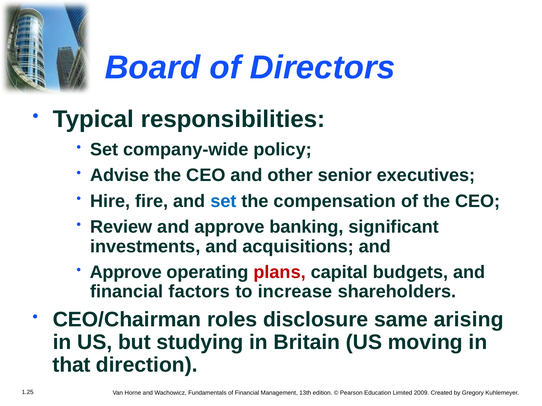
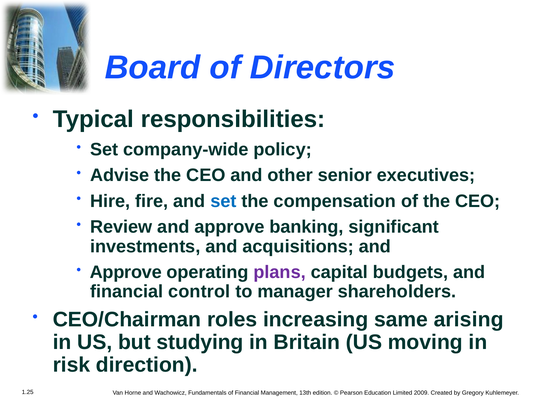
plans colour: red -> purple
factors: factors -> control
increase: increase -> manager
disclosure: disclosure -> increasing
that: that -> risk
